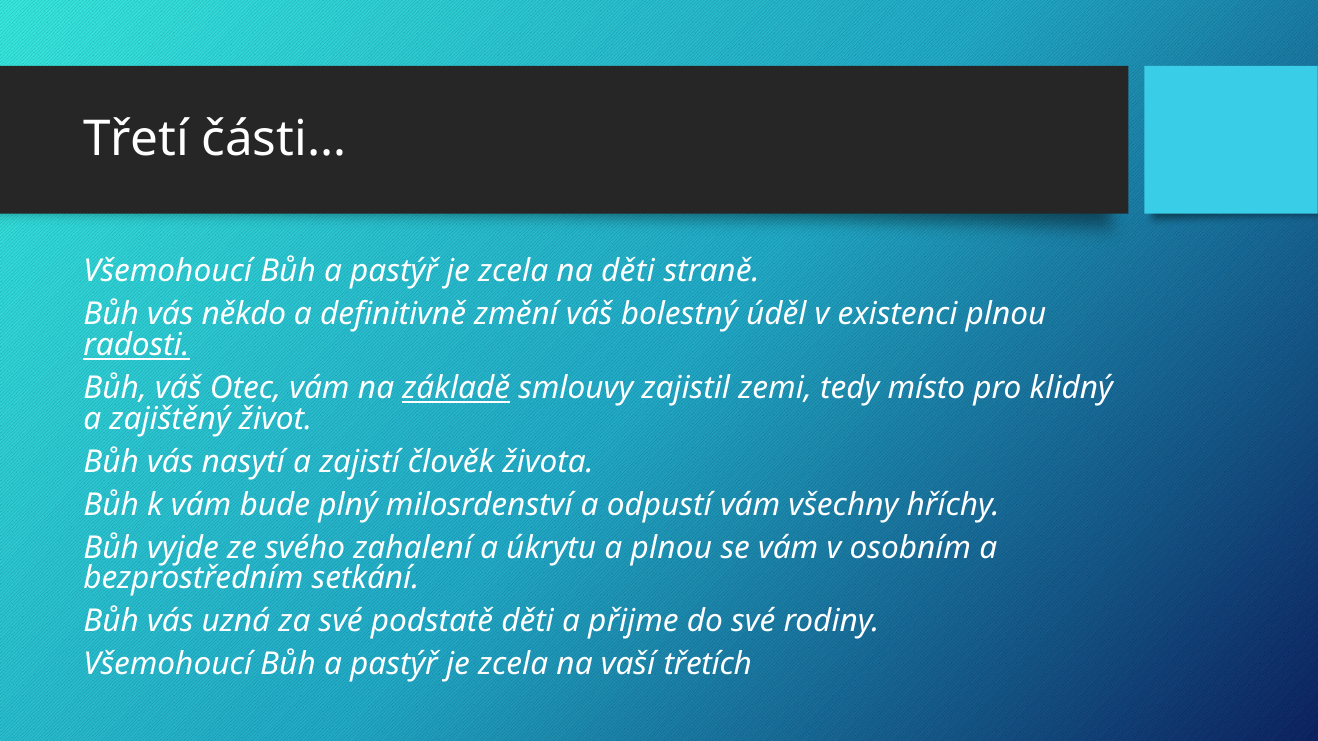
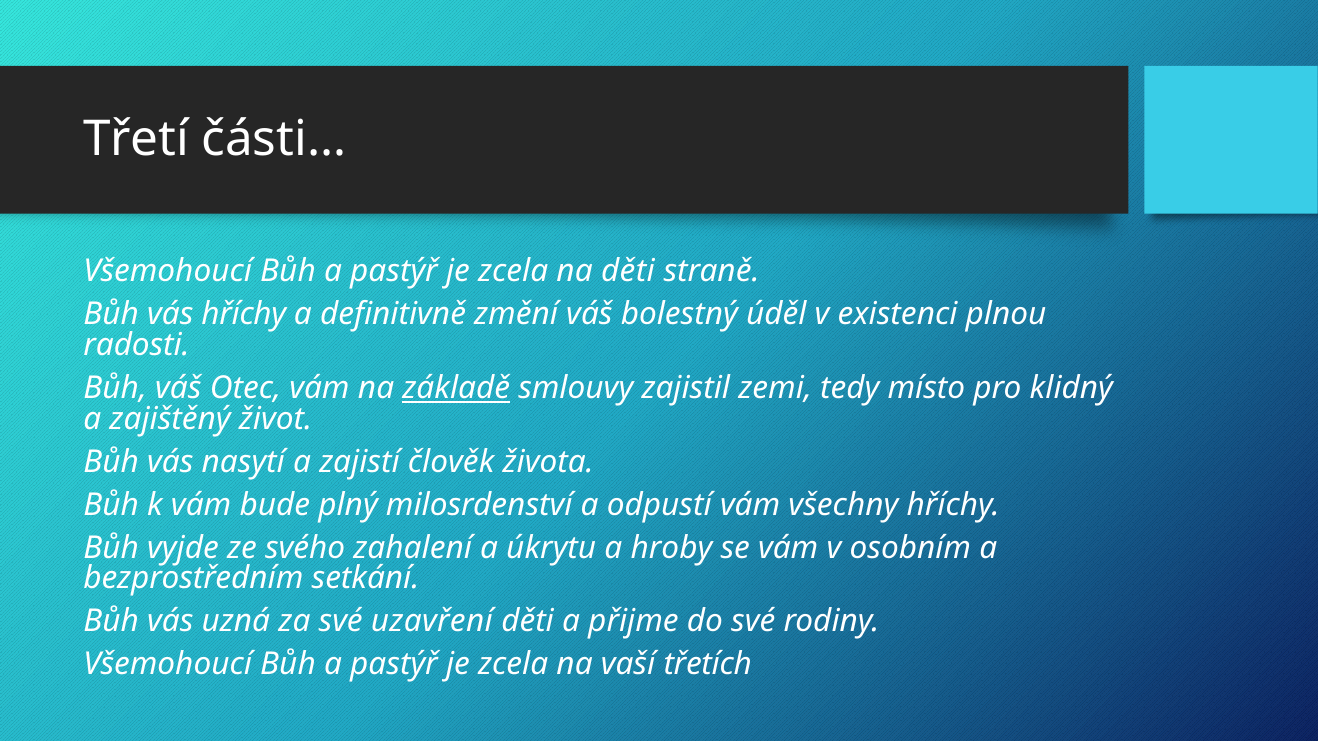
vás někdo: někdo -> hříchy
radosti underline: present -> none
a plnou: plnou -> hroby
podstatě: podstatě -> uzavření
